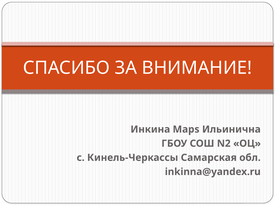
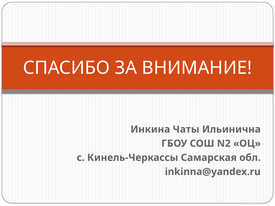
Maps: Maps -> Чаты
